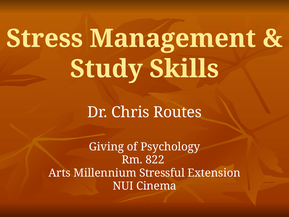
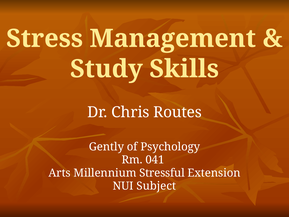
Giving: Giving -> Gently
822: 822 -> 041
Cinema: Cinema -> Subject
